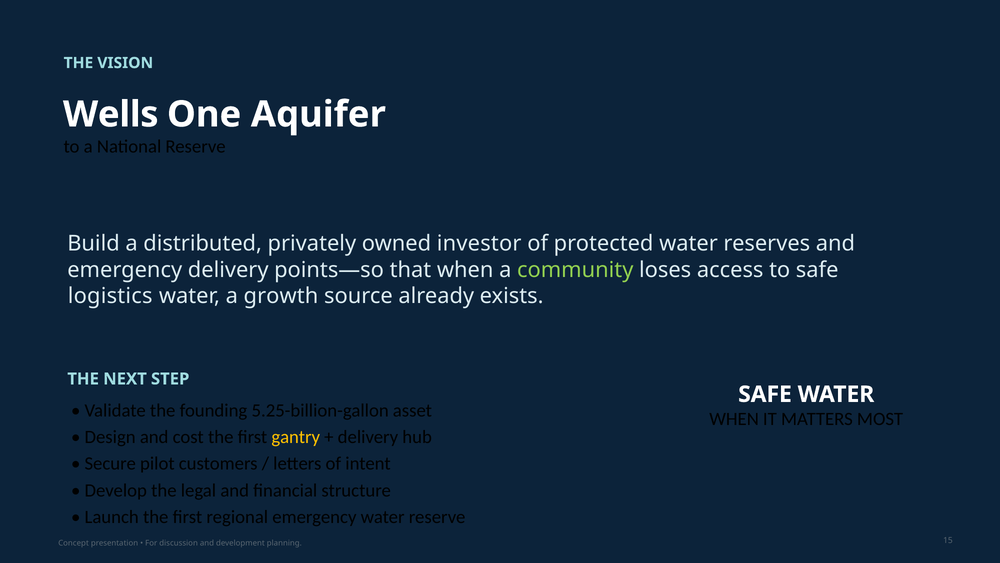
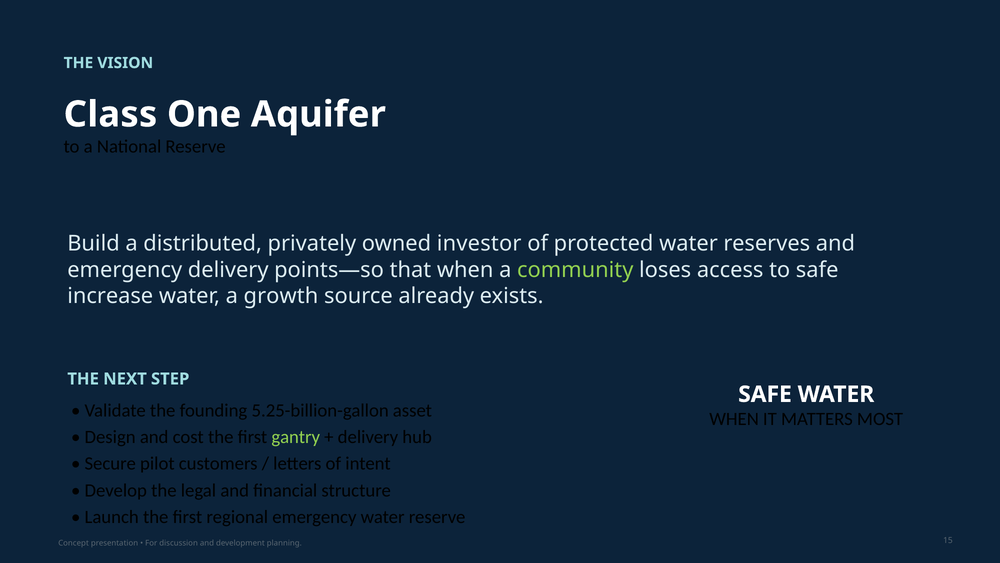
Wells: Wells -> Class
logistics: logistics -> increase
gantry colour: yellow -> light green
